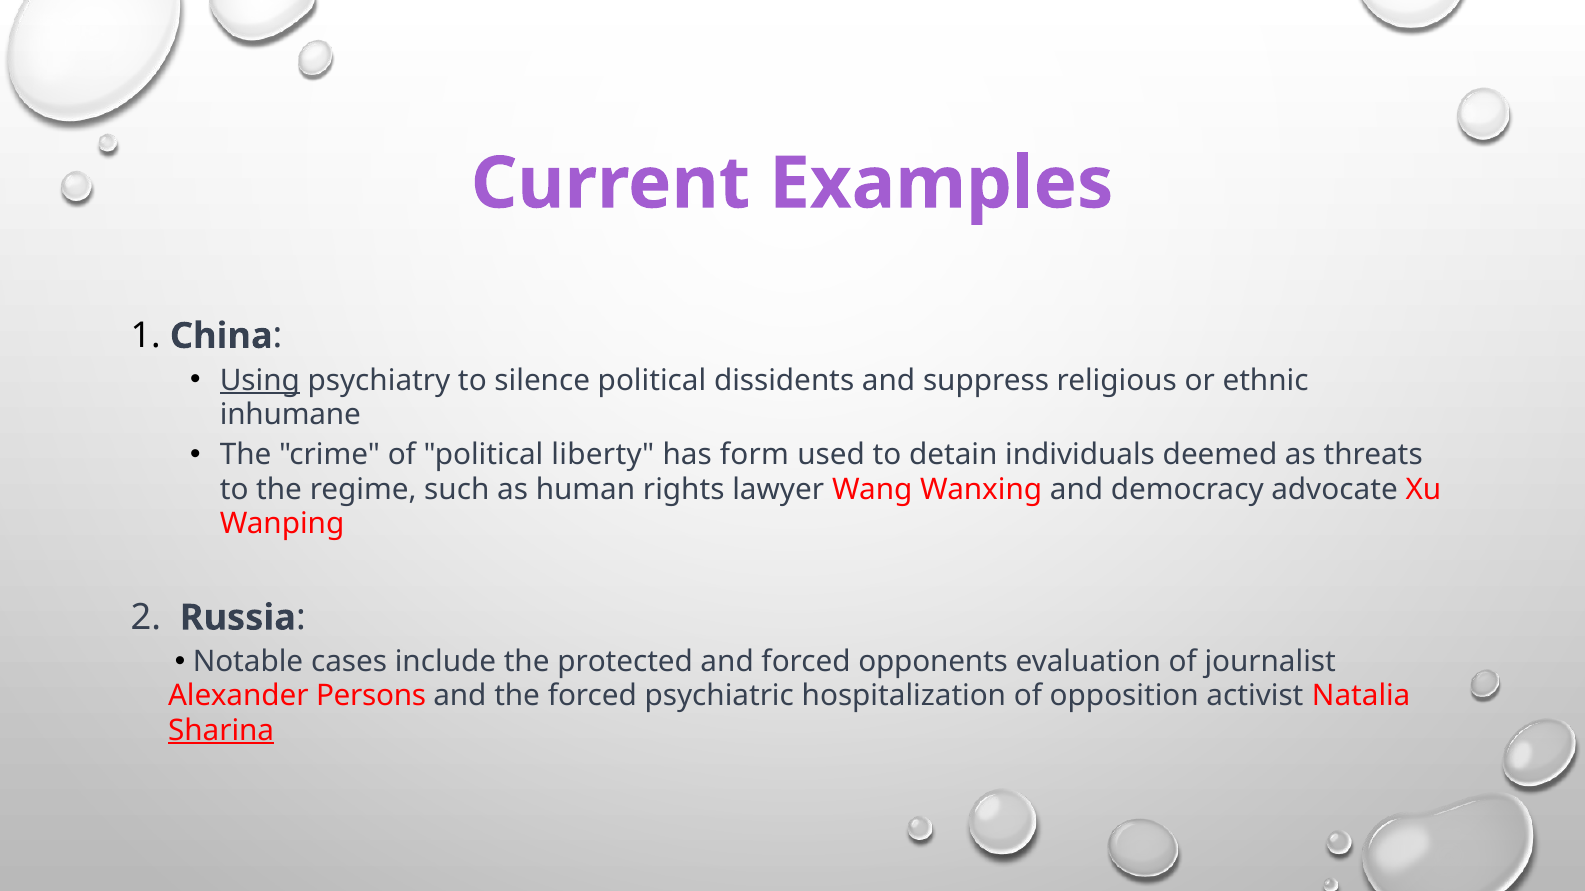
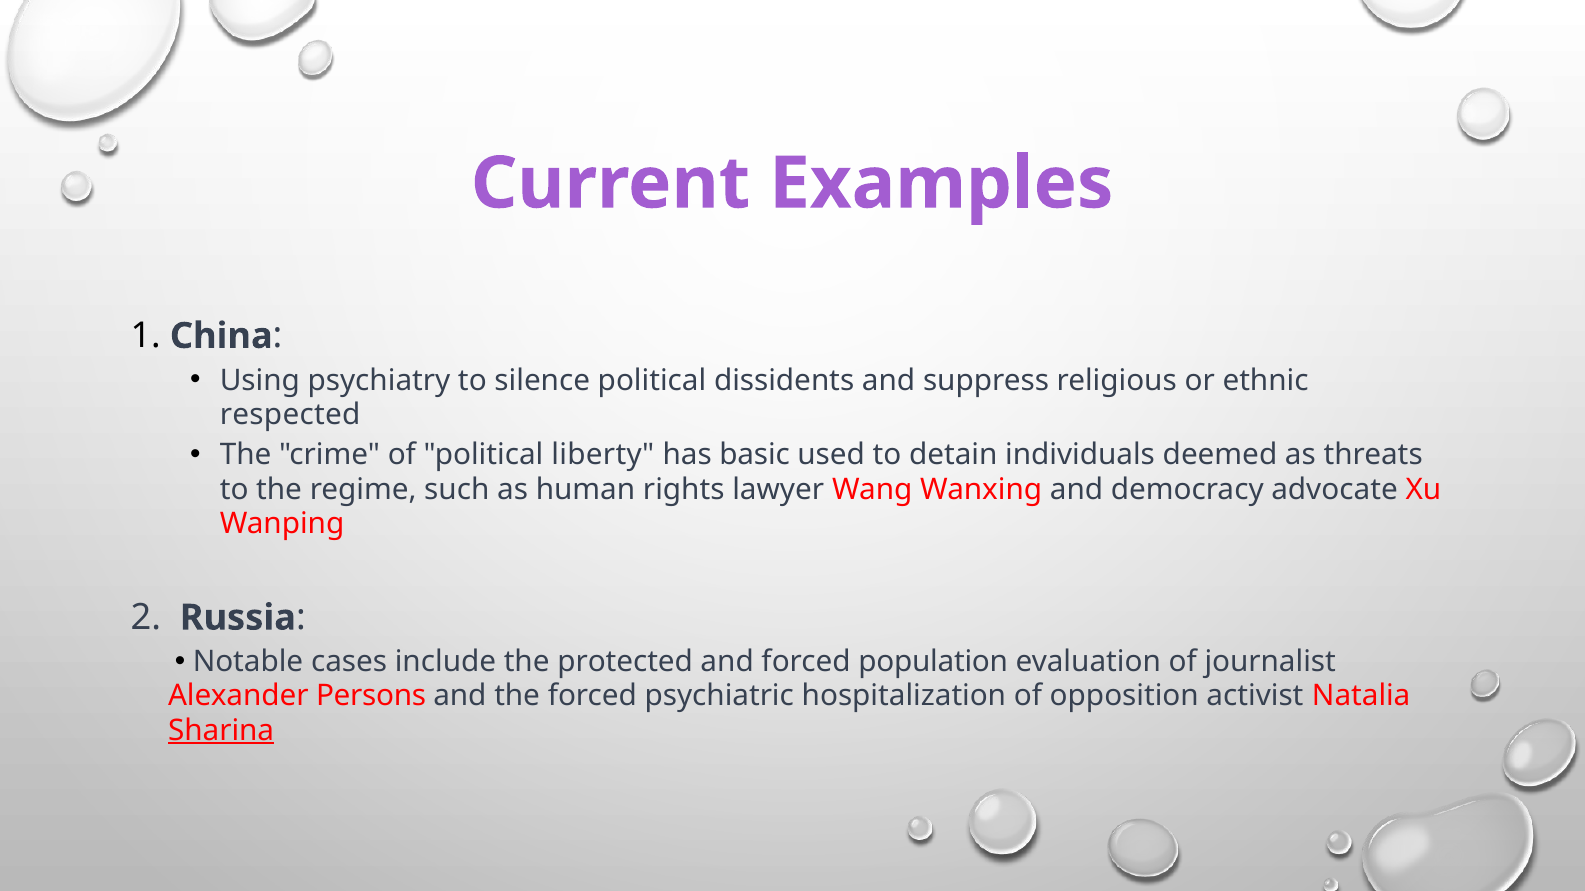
Using underline: present -> none
inhumane: inhumane -> respected
form: form -> basic
opponents: opponents -> population
